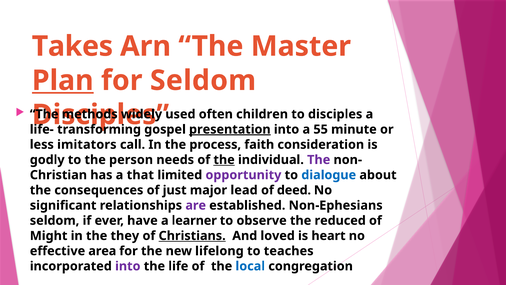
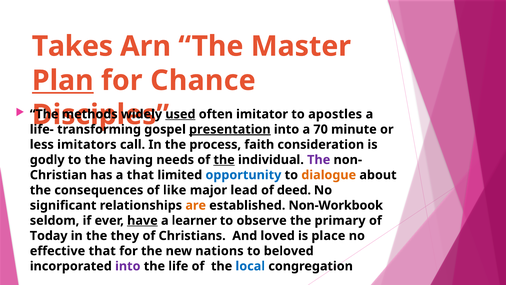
for Seldom: Seldom -> Chance
used underline: none -> present
children: children -> imitator
to disciples: disciples -> apostles
55: 55 -> 70
person: person -> having
opportunity colour: purple -> blue
dialogue colour: blue -> orange
just: just -> like
are colour: purple -> orange
Non-Ephesians: Non-Ephesians -> Non-Workbook
have underline: none -> present
reduced: reduced -> primary
Might: Might -> Today
Christians underline: present -> none
heart: heart -> place
effective area: area -> that
lifelong: lifelong -> nations
teaches: teaches -> beloved
